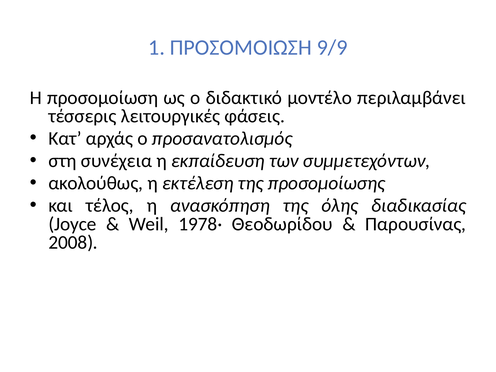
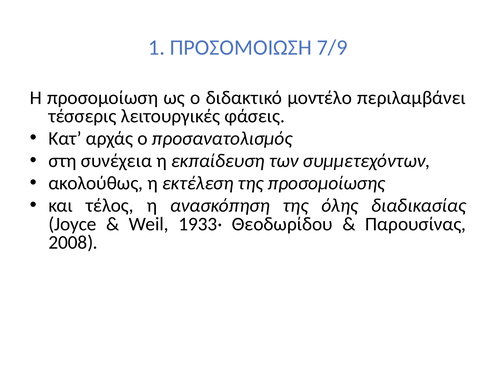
9/9: 9/9 -> 7/9
1978·: 1978· -> 1933·
